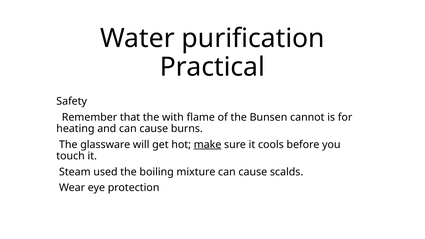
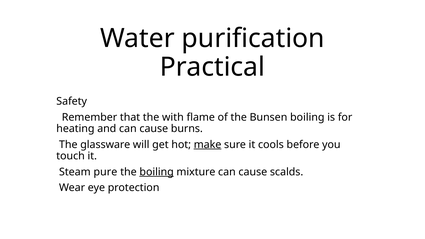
Bunsen cannot: cannot -> boiling
used: used -> pure
boiling at (157, 172) underline: none -> present
